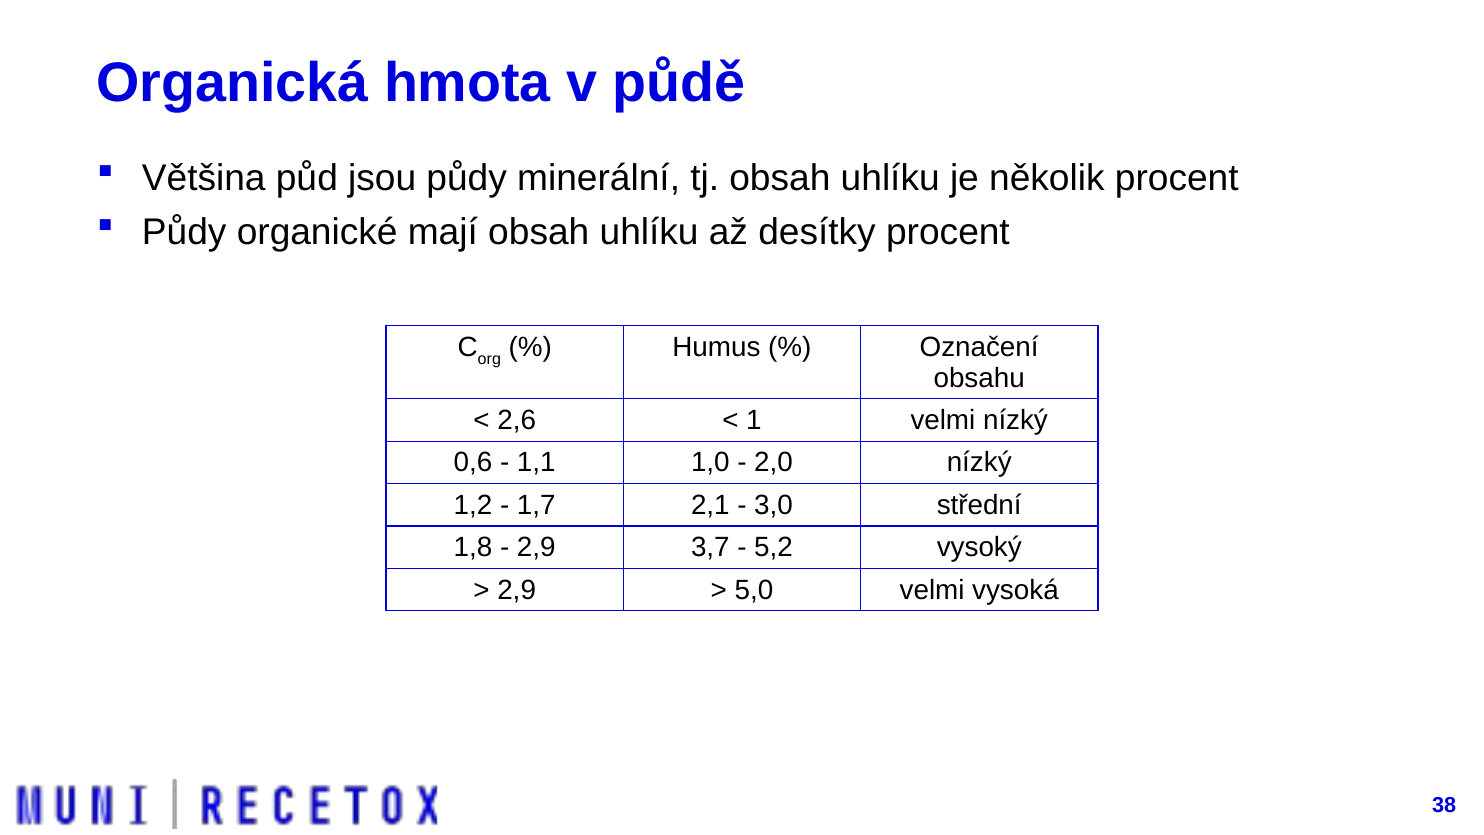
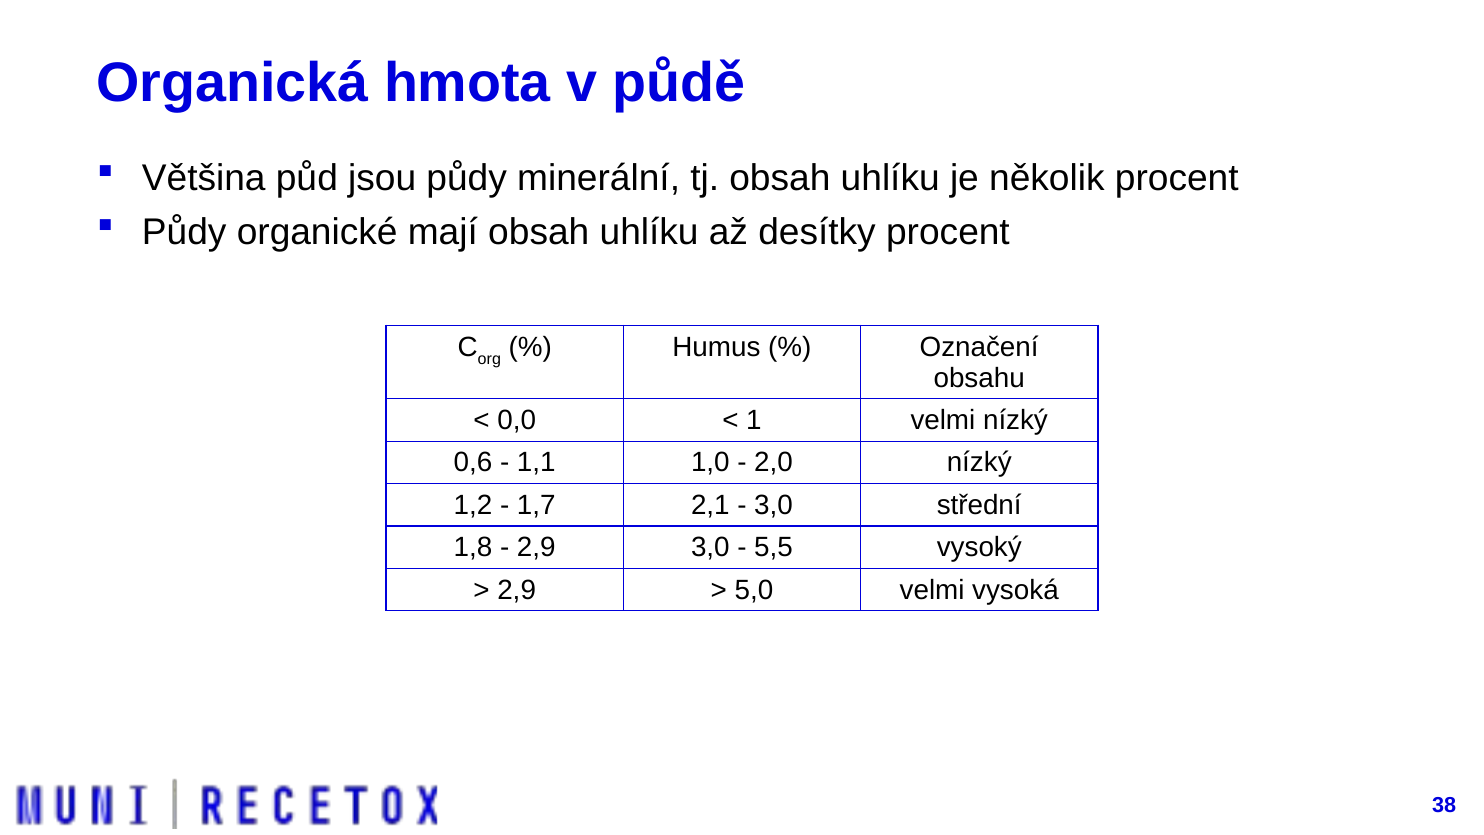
2,6: 2,6 -> 0,0
2,9 3,7: 3,7 -> 3,0
5,2: 5,2 -> 5,5
